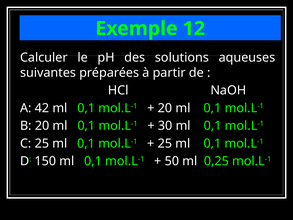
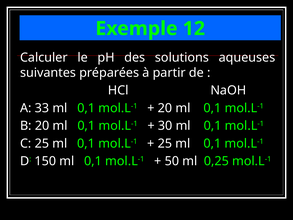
42: 42 -> 33
